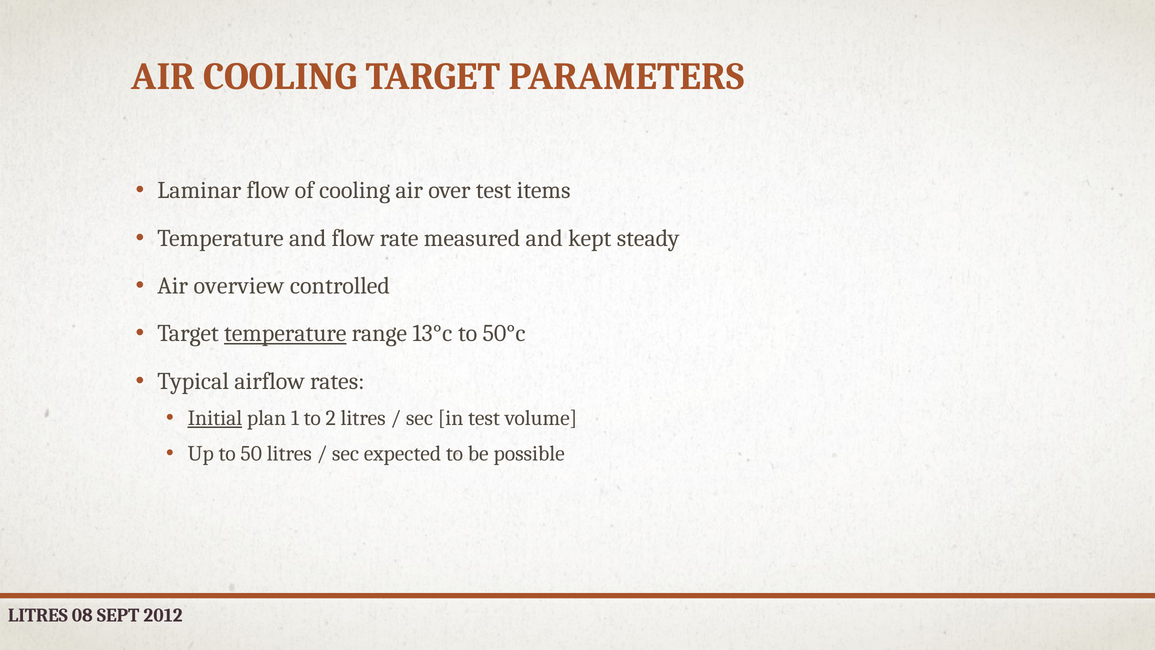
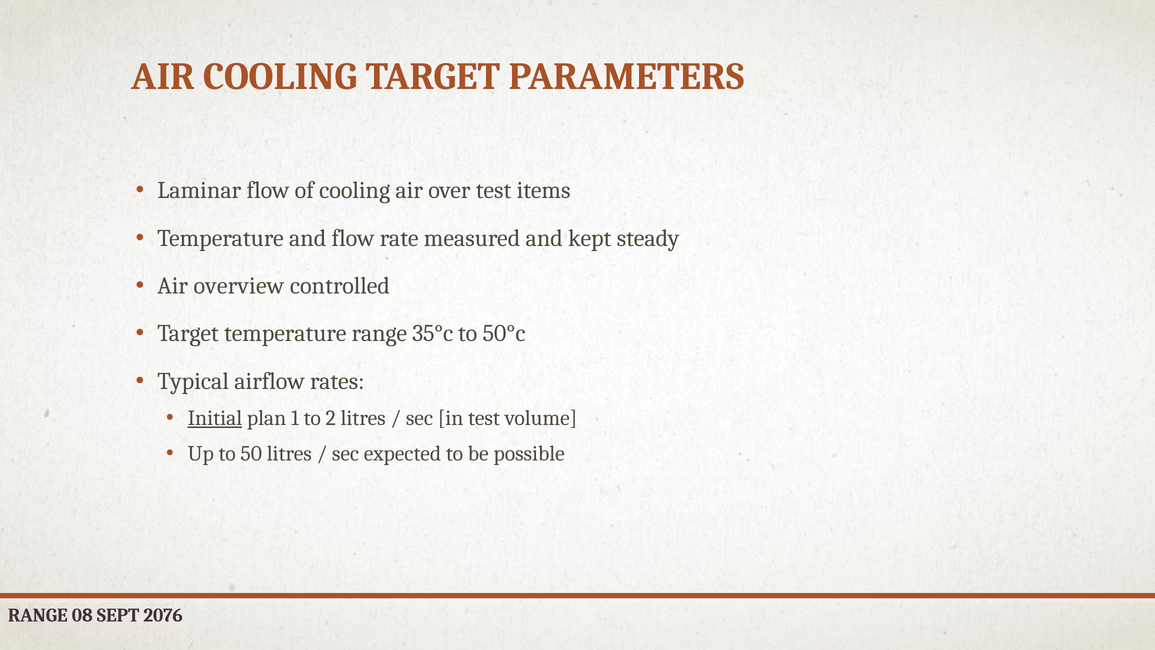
temperature at (285, 333) underline: present -> none
13°c: 13°c -> 35°c
LITRES at (38, 615): LITRES -> RANGE
2012: 2012 -> 2076
